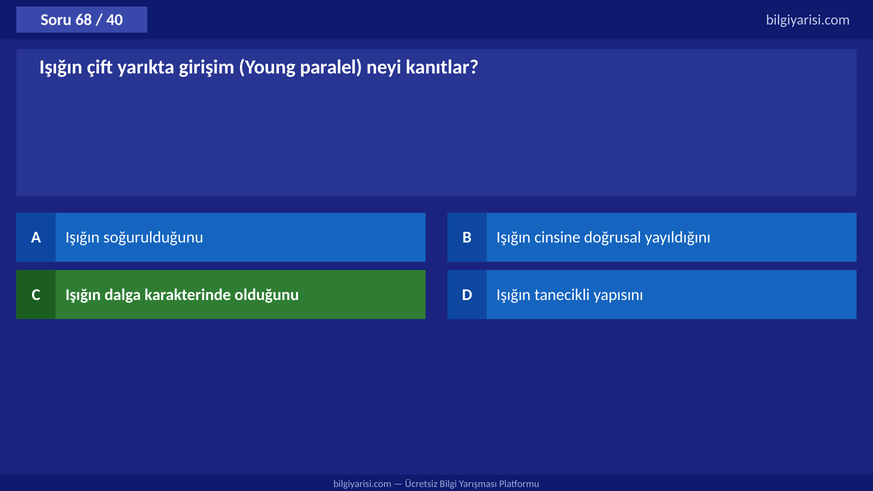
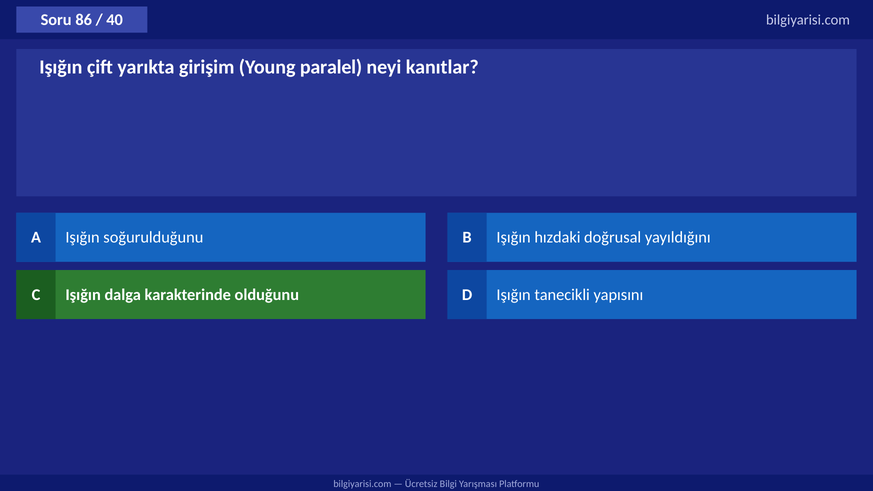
68: 68 -> 86
cinsine: cinsine -> hızdaki
